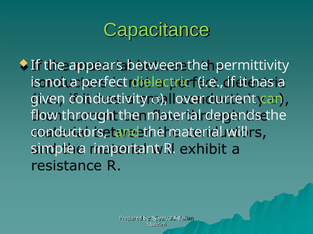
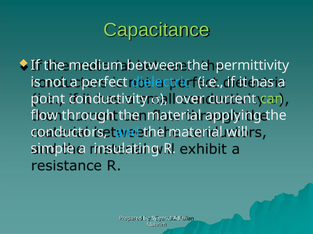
appears: appears -> medium
dielectric colour: light green -> light blue
given: given -> point
depends: depends -> applying
and colour: light green -> light blue
important: important -> insulating
